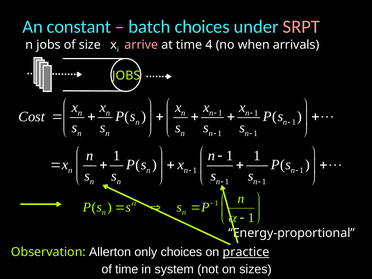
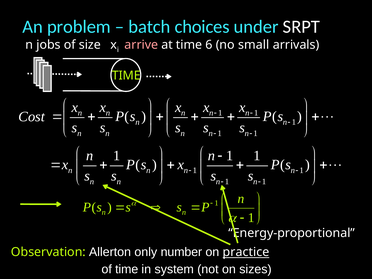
constant: constant -> problem
SRPT colour: pink -> white
4: 4 -> 6
when: when -> small
JOBS at (126, 76): JOBS -> TIME
only choices: choices -> number
